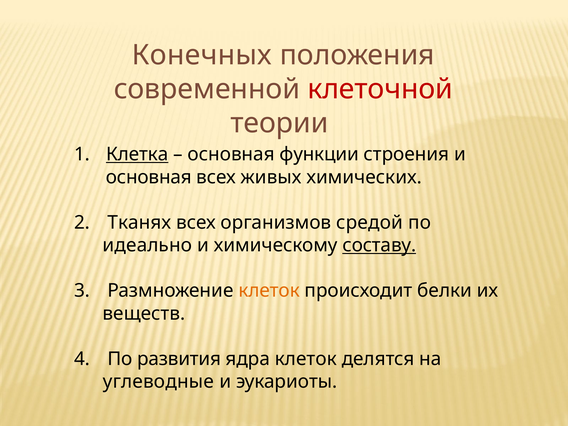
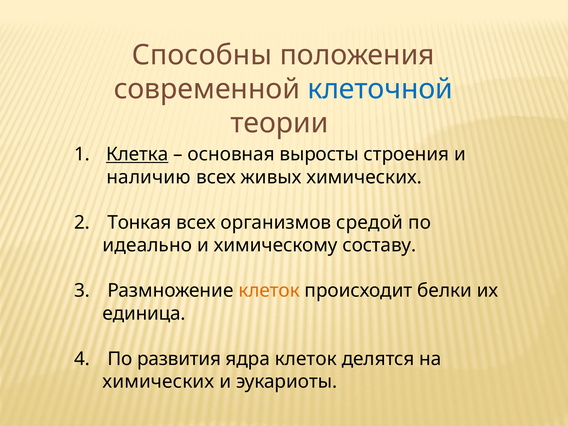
Конечных: Конечных -> Способны
клеточной colour: red -> blue
функции: функции -> выросты
основная at (149, 177): основная -> наличию
Тканях: Тканях -> Тонкая
составу underline: present -> none
веществ: веществ -> единица
углеводные at (158, 382): углеводные -> химических
